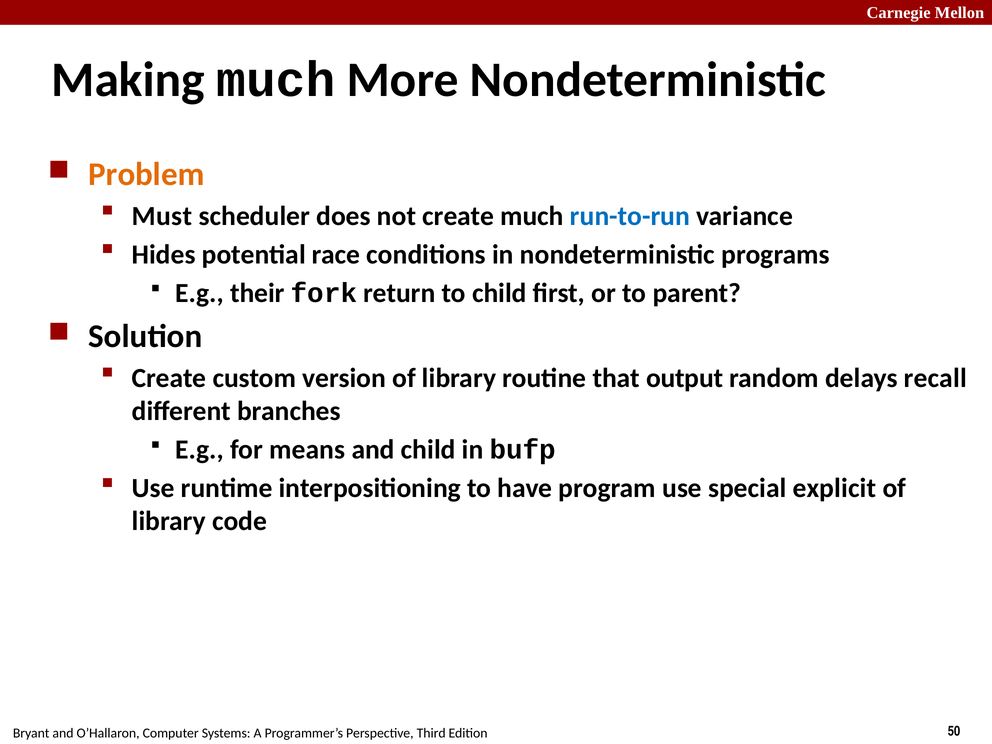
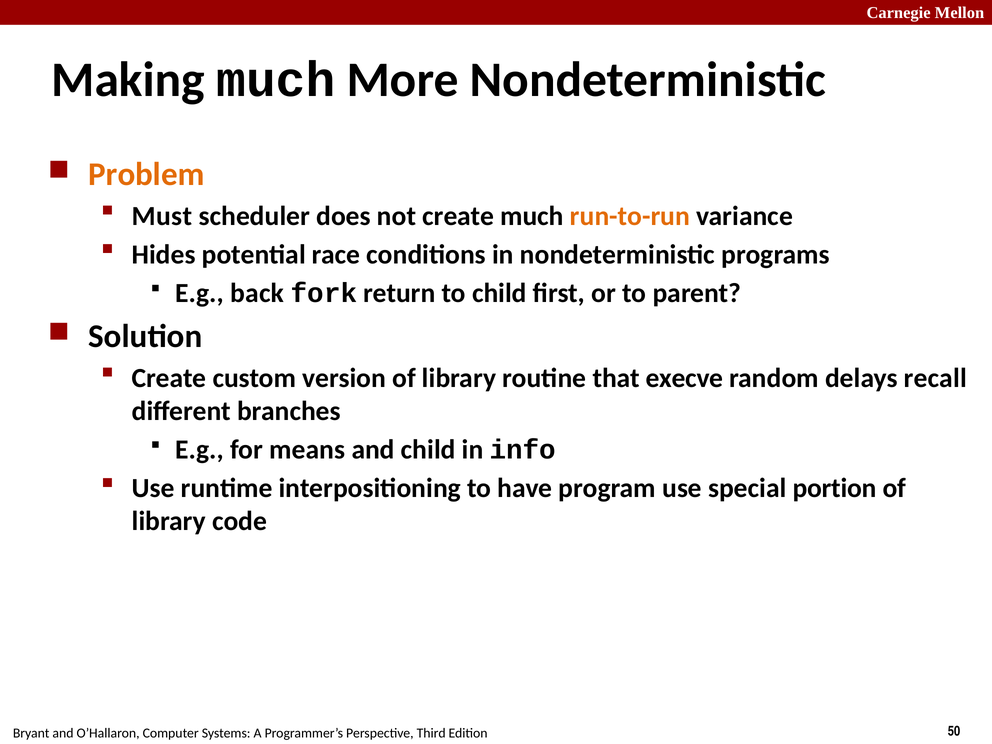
run-to-run colour: blue -> orange
their: their -> back
output: output -> execve
bufp: bufp -> info
explicit: explicit -> portion
